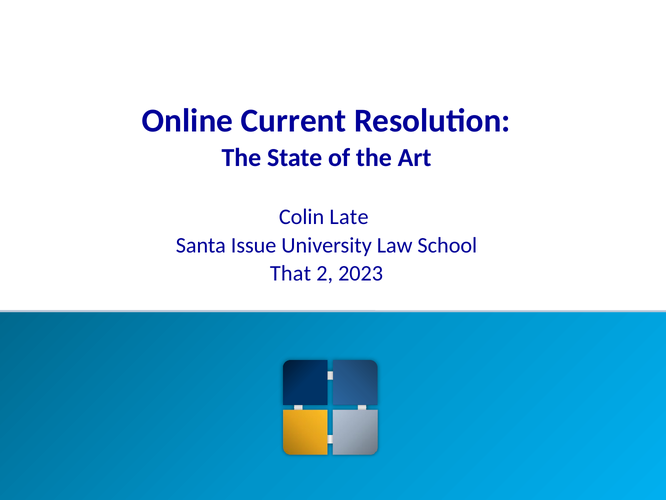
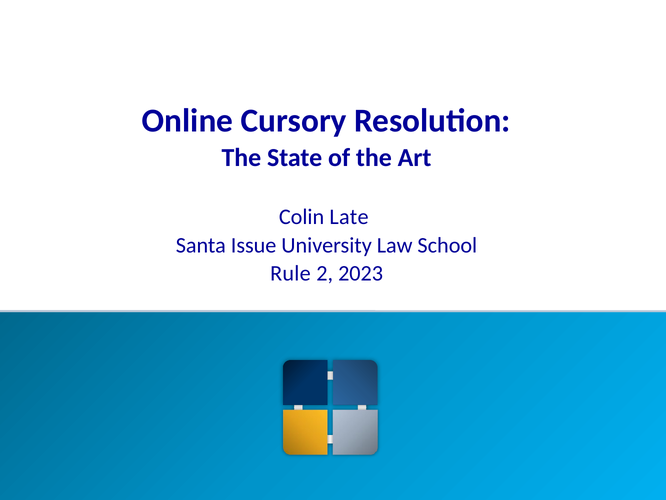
Current: Current -> Cursory
That: That -> Rule
